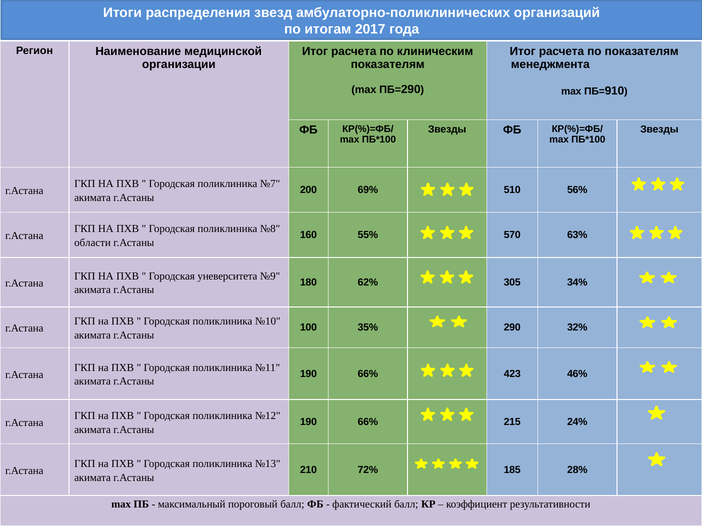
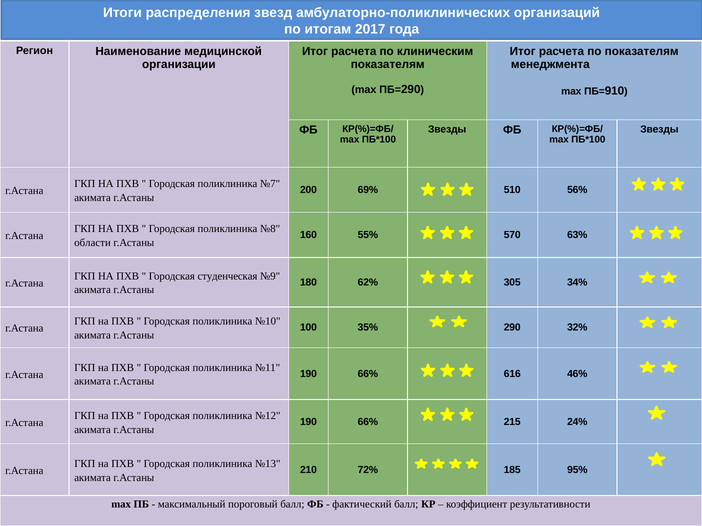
уневерситета: уневерситета -> студенческая
423: 423 -> 616
28%: 28% -> 95%
